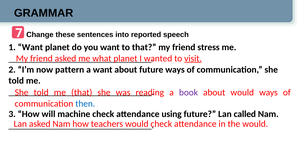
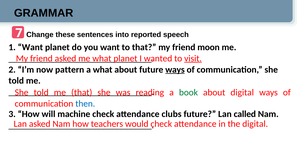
stress: stress -> moon
a want: want -> what
ways at (175, 70) underline: none -> present
book colour: purple -> green
about would: would -> digital
using: using -> clubs
the would: would -> digital
